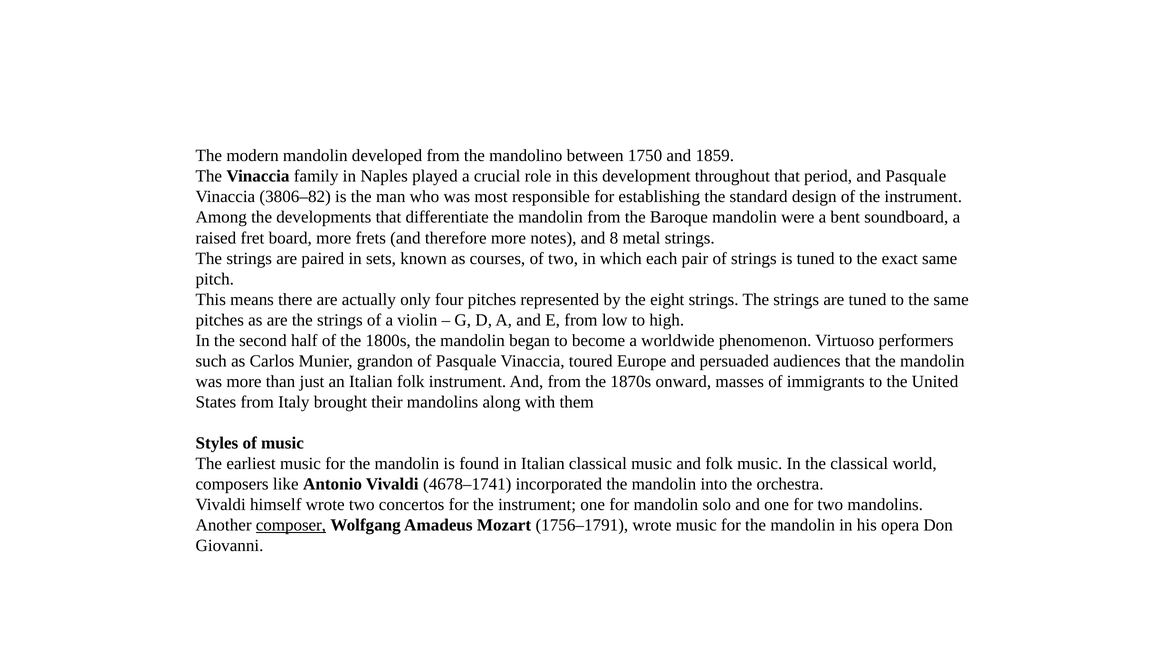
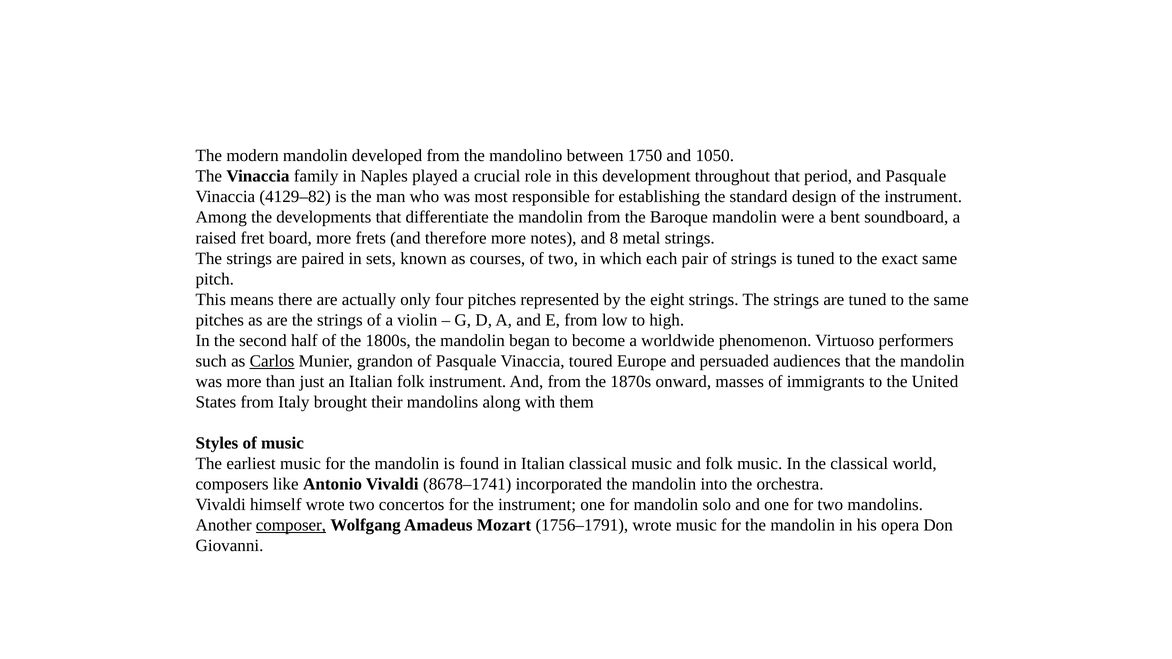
1859: 1859 -> 1050
3806–82: 3806–82 -> 4129–82
Carlos underline: none -> present
4678–1741: 4678–1741 -> 8678–1741
